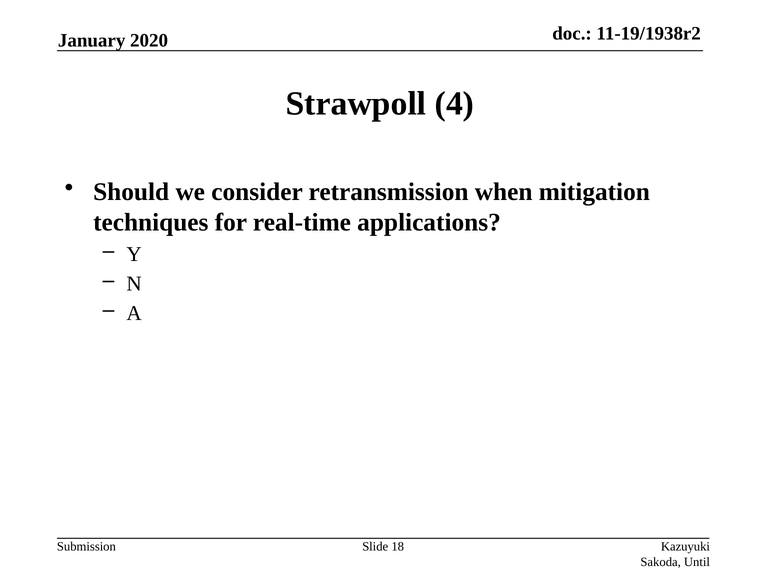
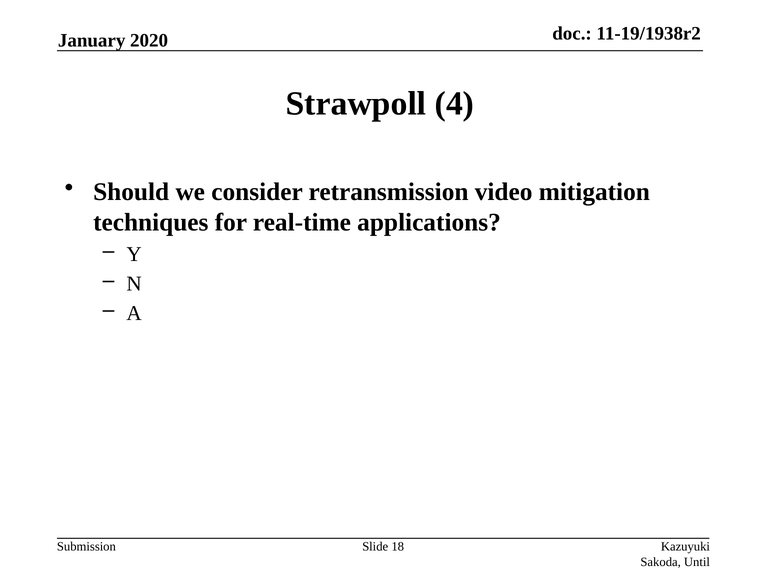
when: when -> video
